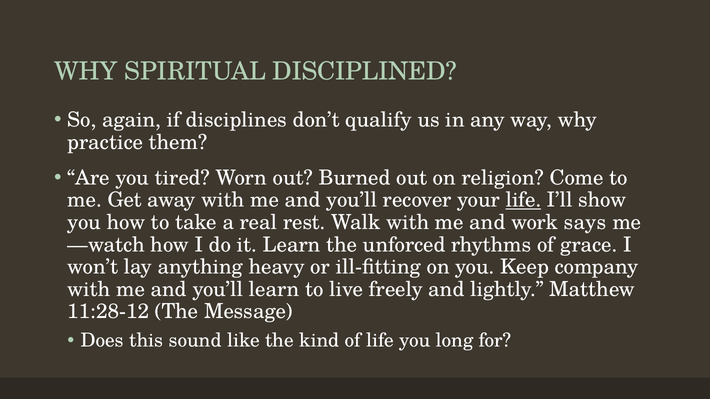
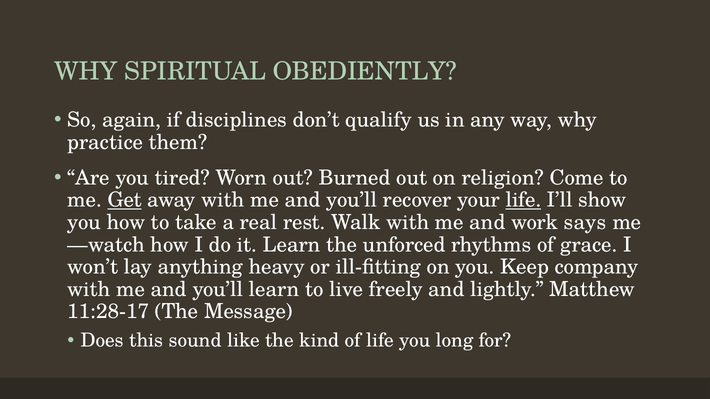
DISCIPLINED: DISCIPLINED -> OBEDIENTLY
Get underline: none -> present
11:28-12: 11:28-12 -> 11:28-17
